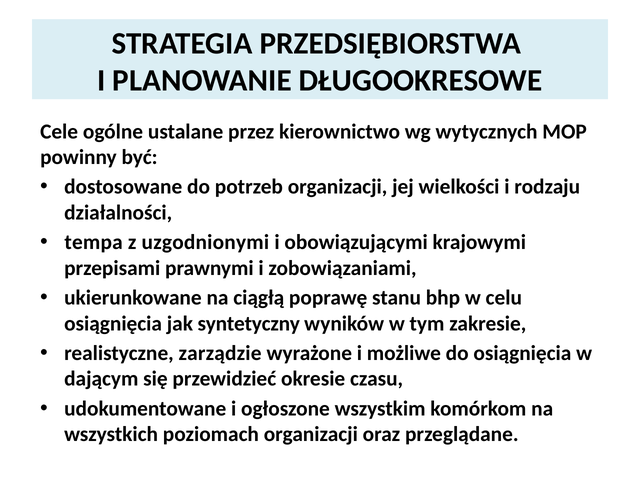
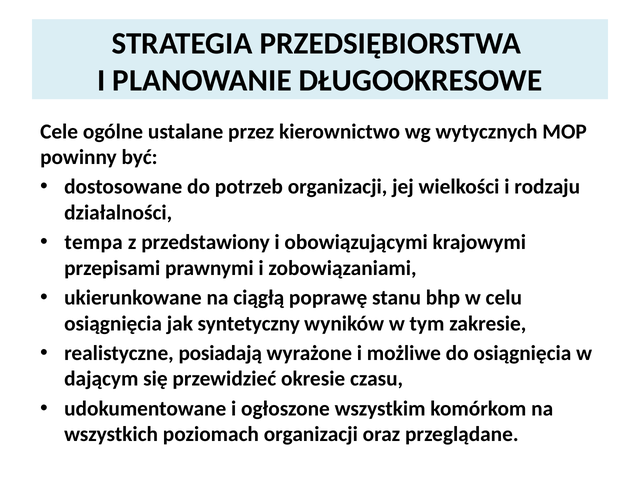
uzgodnionymi: uzgodnionymi -> przedstawiony
zarządzie: zarządzie -> posiadają
